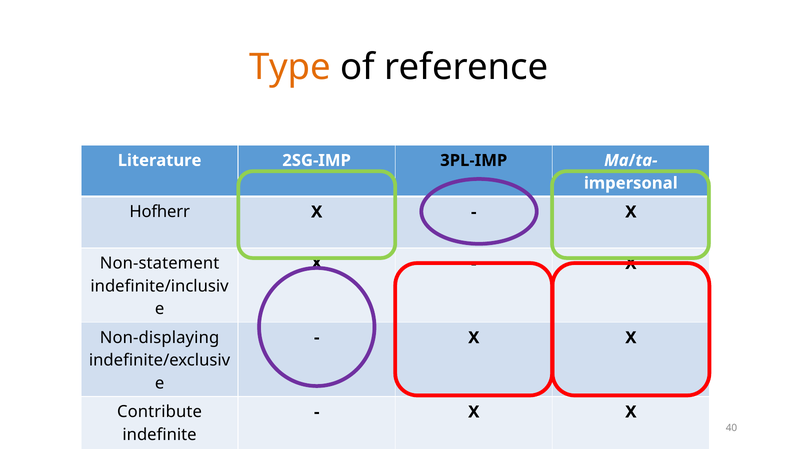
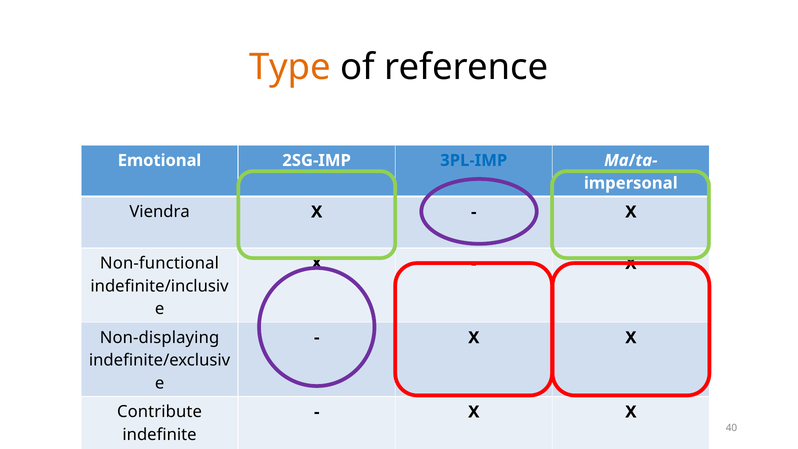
Literature: Literature -> Emotional
3PL-IMP colour: black -> blue
Hofherr: Hofherr -> Viendra
Non-statement: Non-statement -> Non-functional
